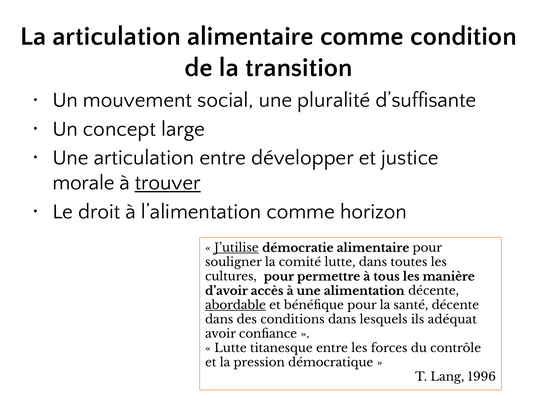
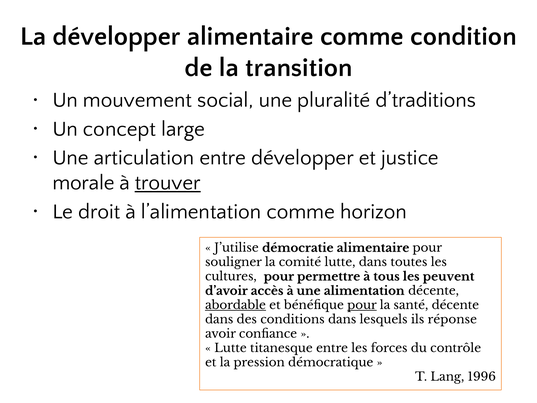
La articulation: articulation -> développer
d’suffisante: d’suffisante -> d’traditions
J’utilise underline: present -> none
manière: manière -> peuvent
pour at (362, 305) underline: none -> present
adéquat: adéquat -> réponse
